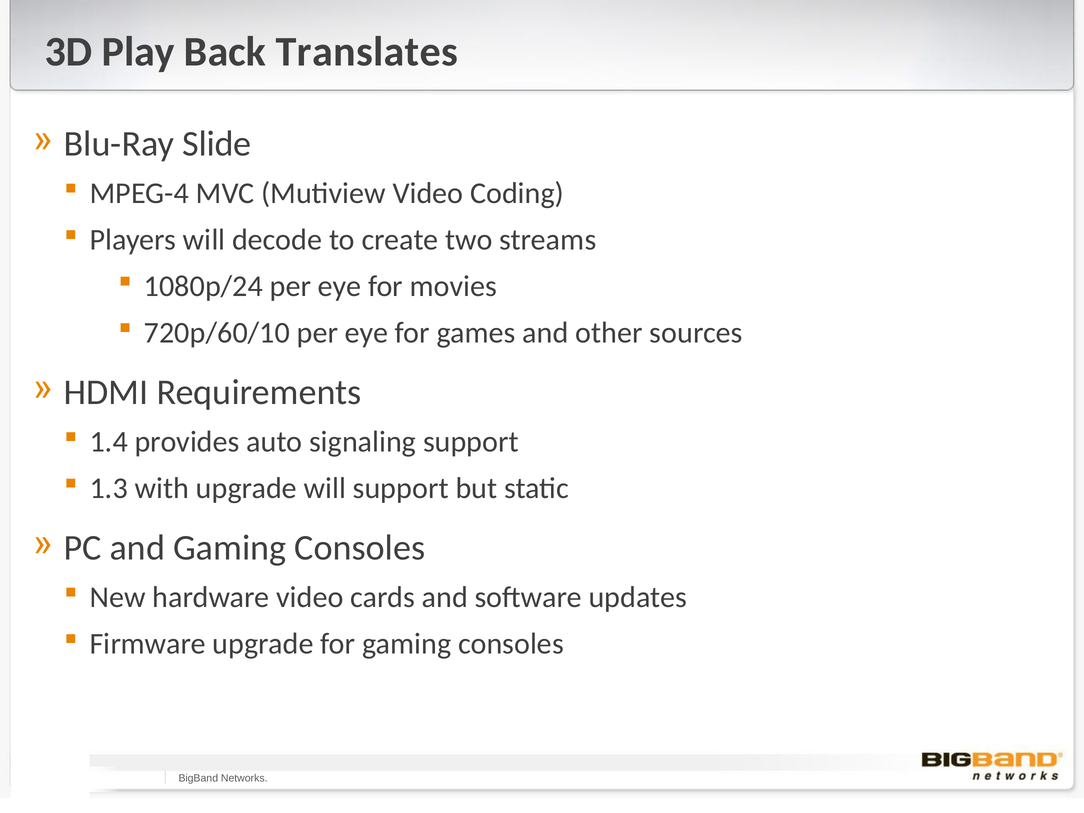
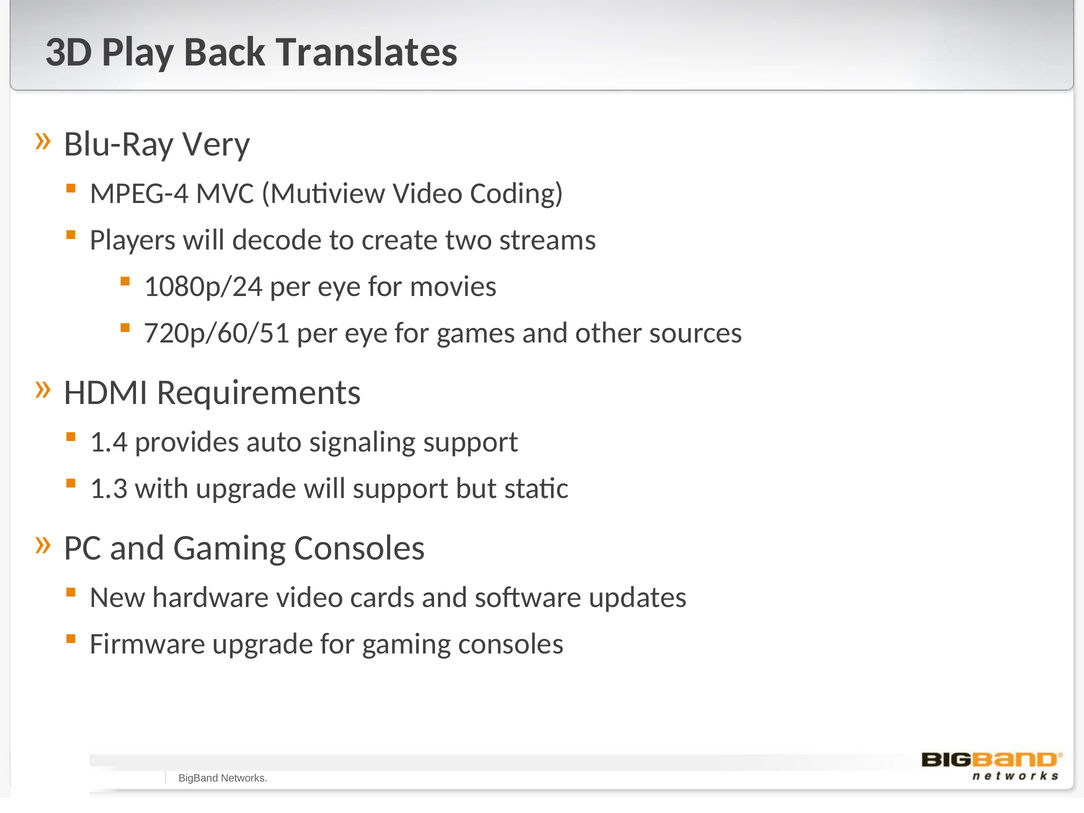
Slide: Slide -> Very
720p/60/10: 720p/60/10 -> 720p/60/51
